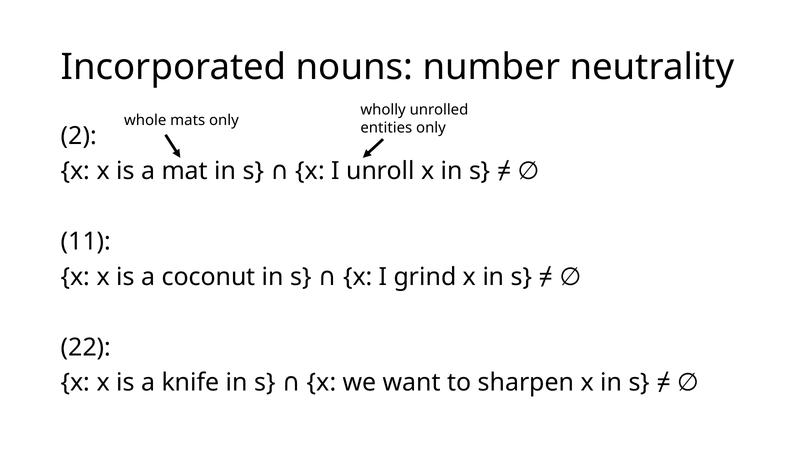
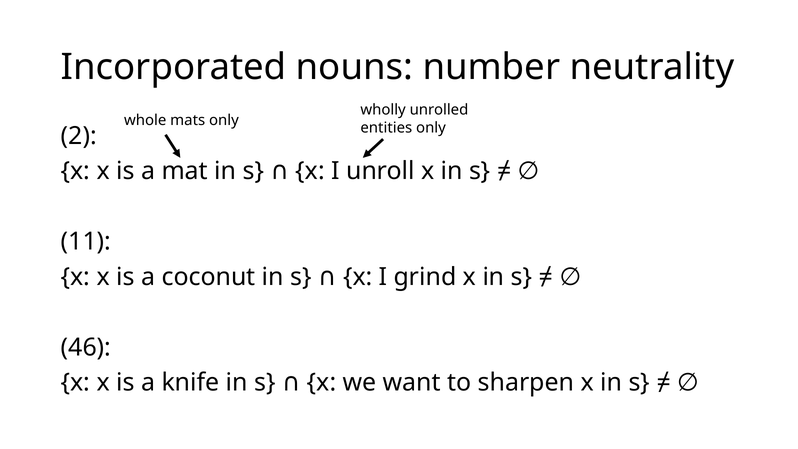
22: 22 -> 46
